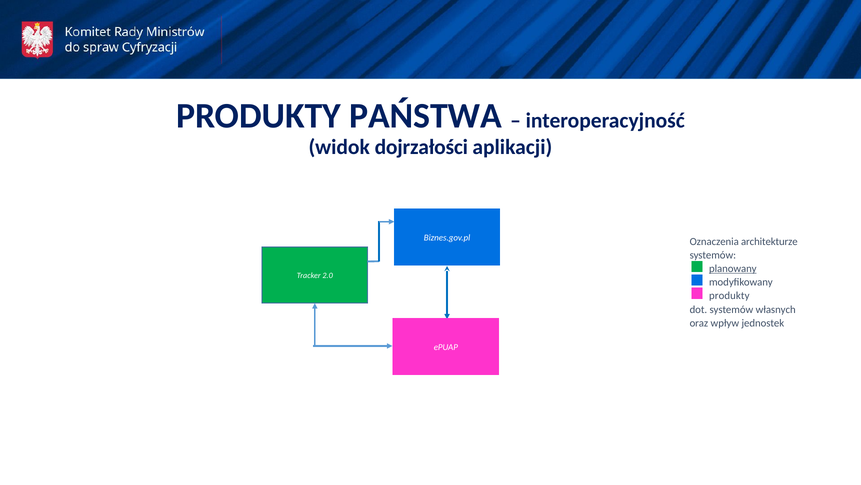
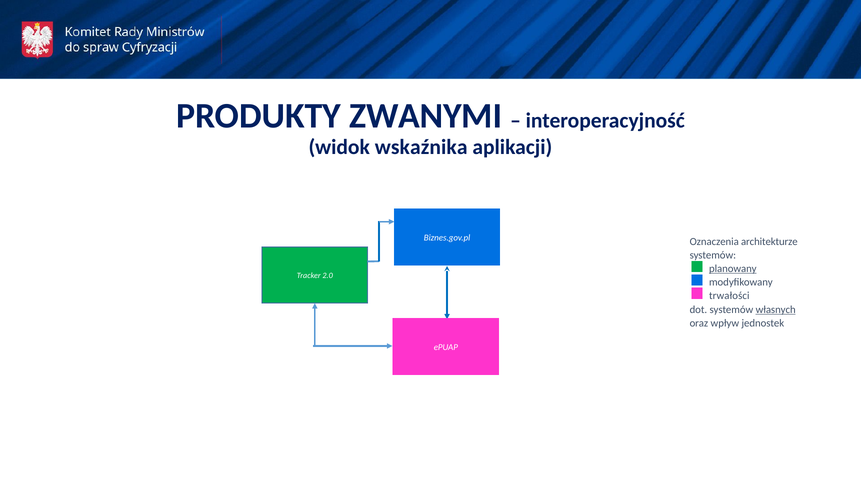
PAŃSTWA: PAŃSTWA -> ZWANYMI
dojrzałości: dojrzałości -> wskaźnika
produkty at (729, 295): produkty -> trwałości
własnych underline: none -> present
